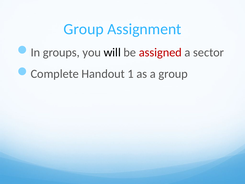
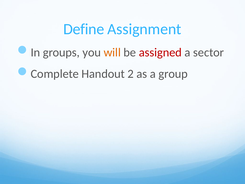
Group at (84, 29): Group -> Define
will colour: black -> orange
1: 1 -> 2
